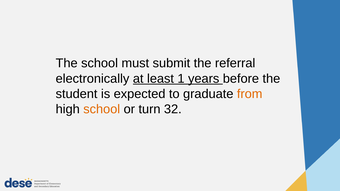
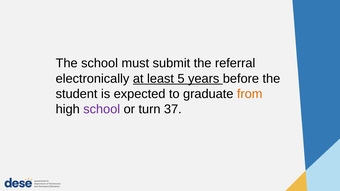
1: 1 -> 5
school at (102, 109) colour: orange -> purple
32: 32 -> 37
